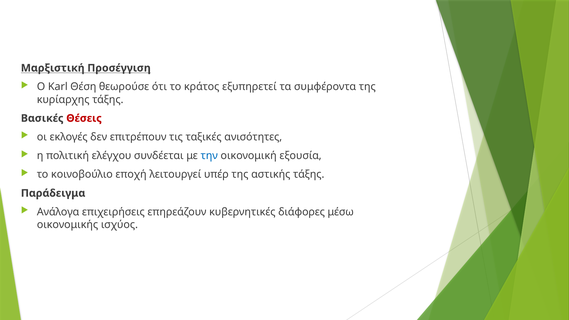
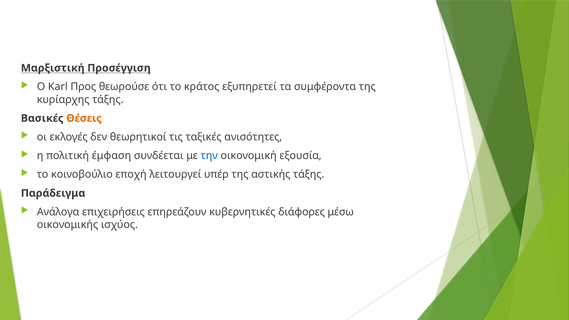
Θέση: Θέση -> Προς
Θέσεις colour: red -> orange
επιτρέπουν: επιτρέπουν -> θεωρητικοί
ελέγχου: ελέγχου -> έμφαση
